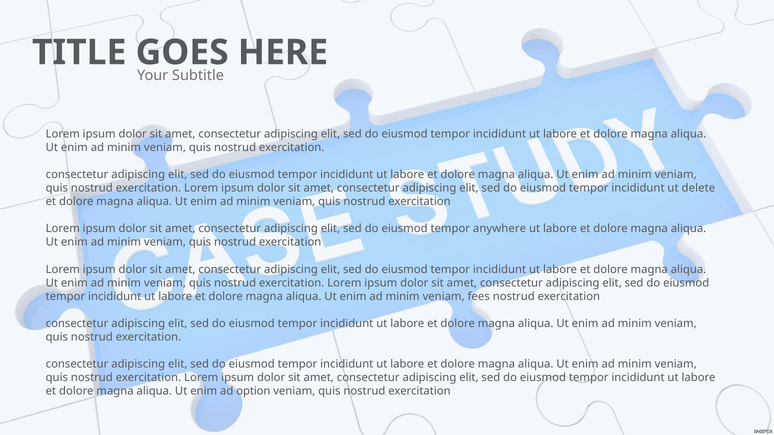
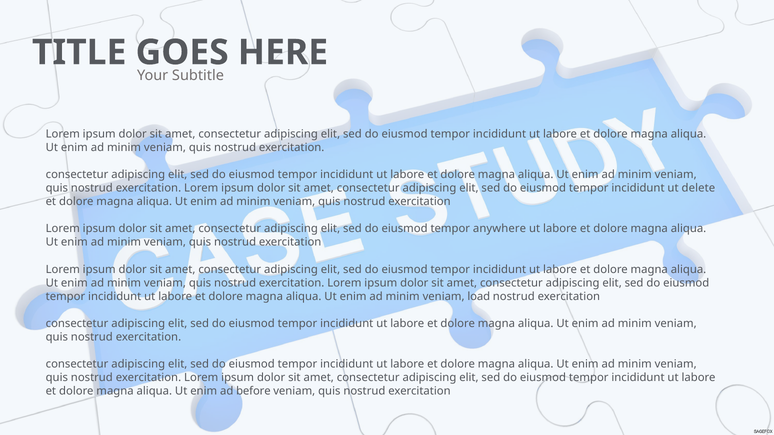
fees: fees -> load
option: option -> before
